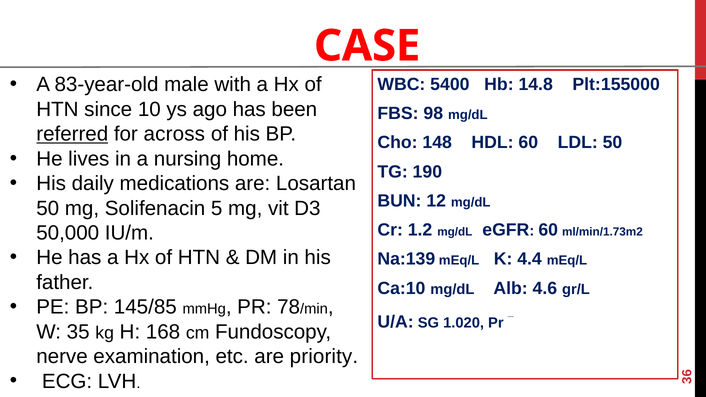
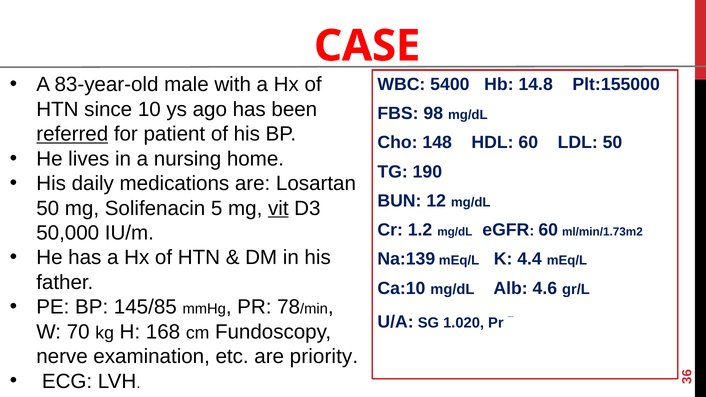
across: across -> patient
vit underline: none -> present
35: 35 -> 70
